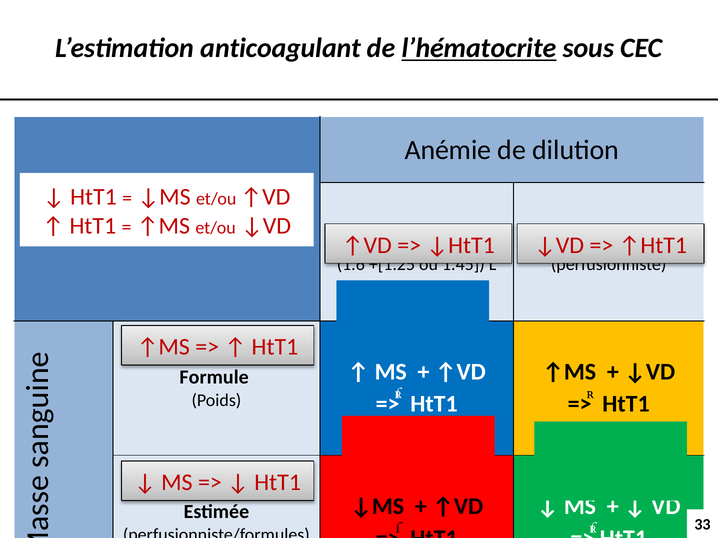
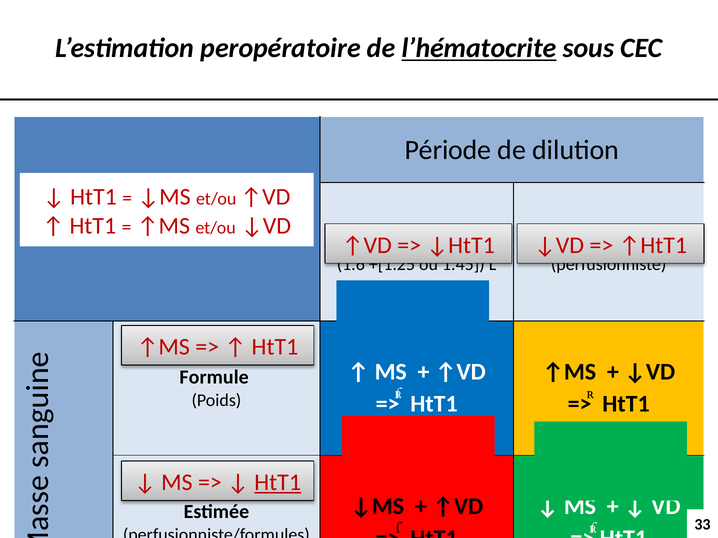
anticoagulant: anticoagulant -> peropératoire
Anémie: Anémie -> Période
HtT1 at (278, 483) underline: none -> present
